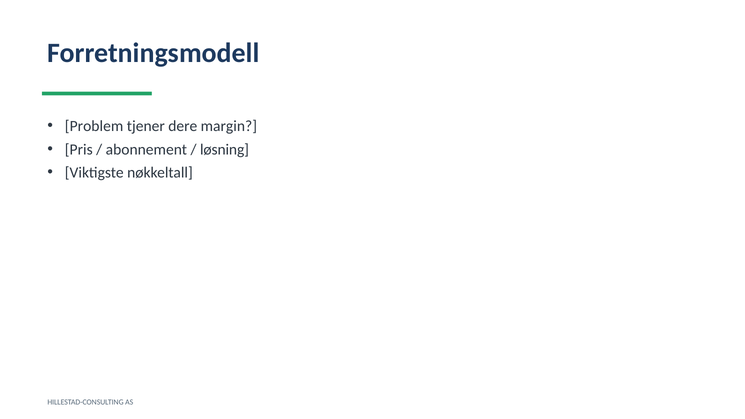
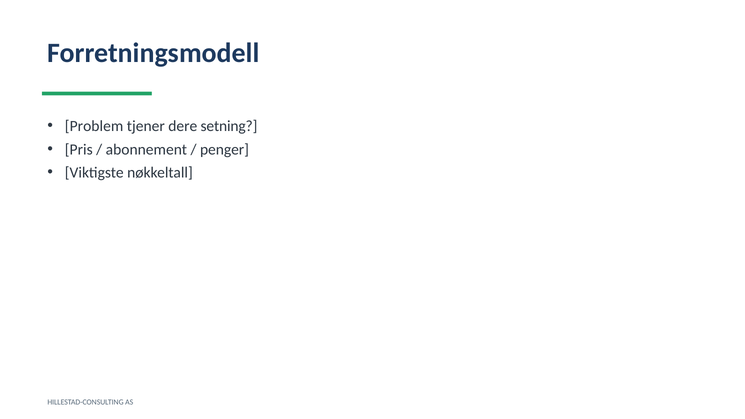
margin: margin -> setning
løsning: løsning -> penger
